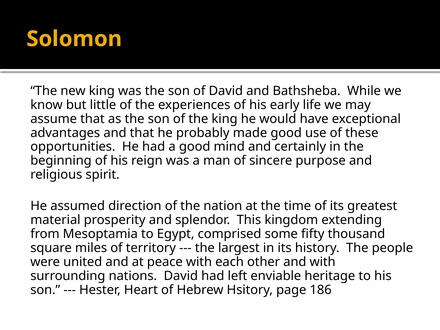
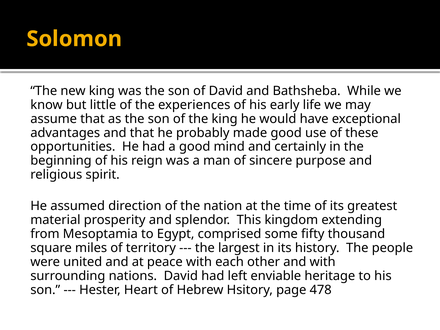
186: 186 -> 478
